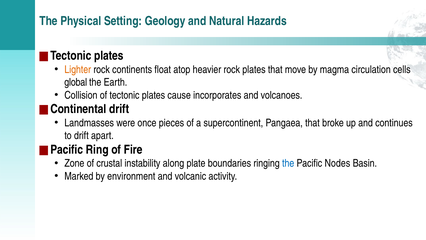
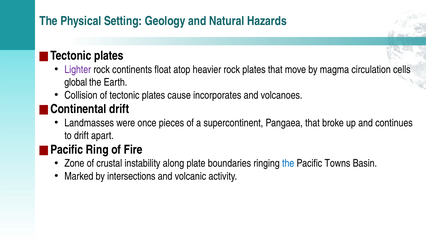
Lighter colour: orange -> purple
Nodes: Nodes -> Towns
environment: environment -> intersections
